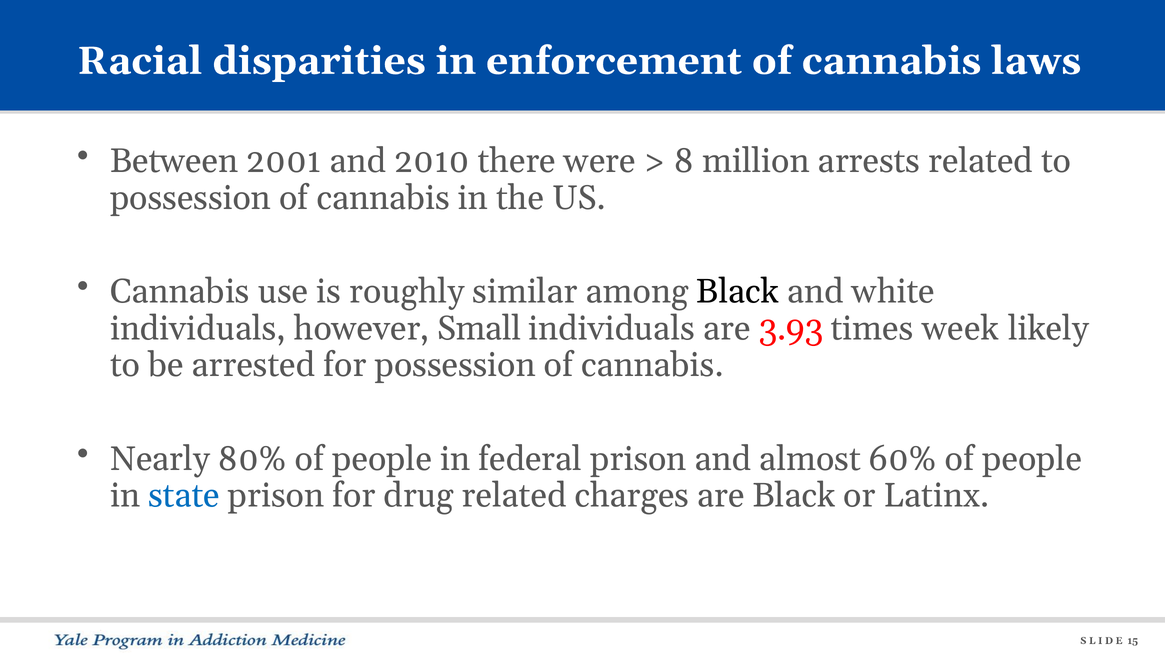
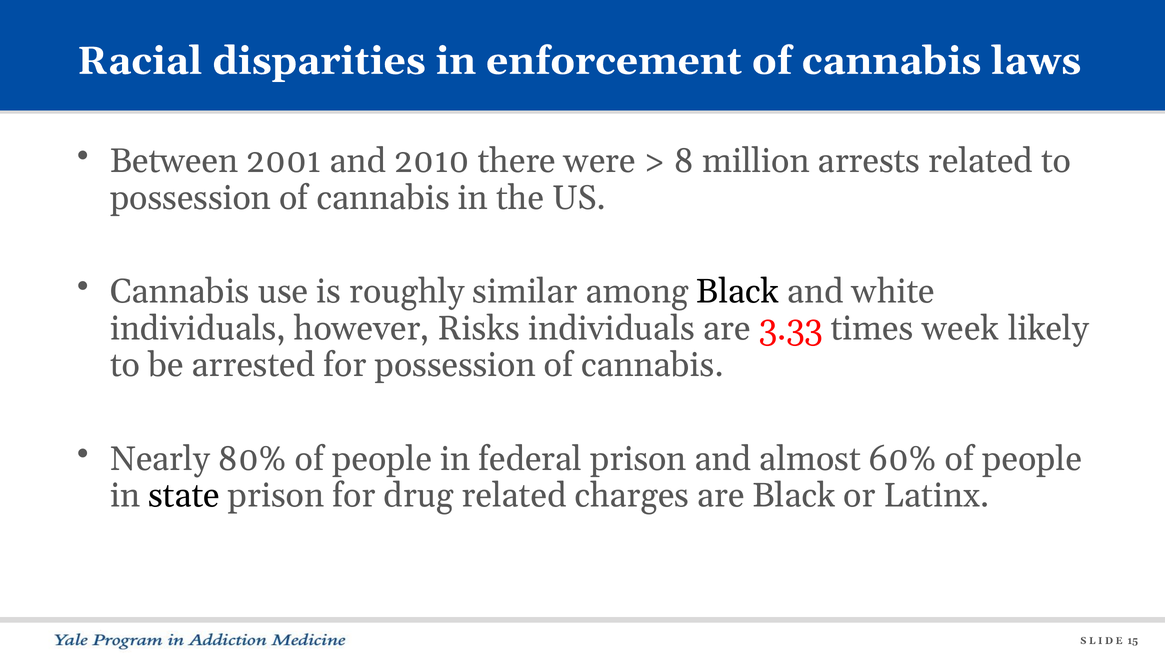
Small: Small -> Risks
3.93: 3.93 -> 3.33
state colour: blue -> black
